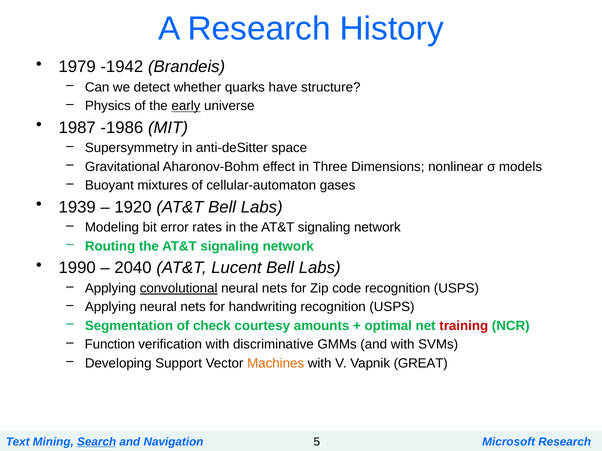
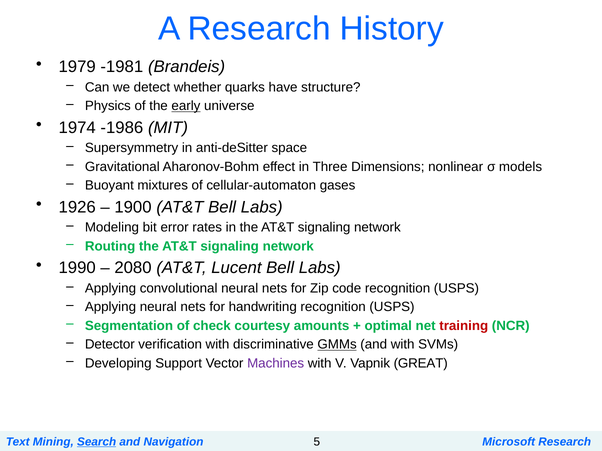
-1942: -1942 -> -1981
1987: 1987 -> 1974
1939: 1939 -> 1926
1920: 1920 -> 1900
2040: 2040 -> 2080
convolutional underline: present -> none
Function: Function -> Detector
GMMs underline: none -> present
Machines colour: orange -> purple
